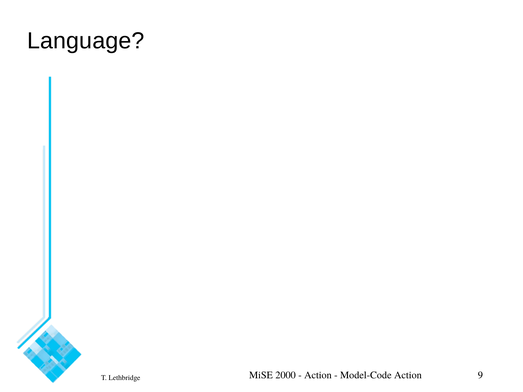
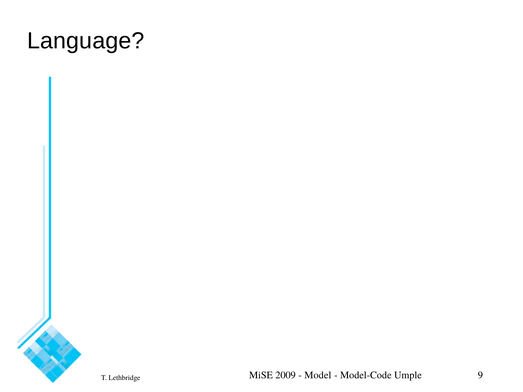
2000: 2000 -> 2009
Action at (318, 376): Action -> Model
Model-Code Action: Action -> Umple
